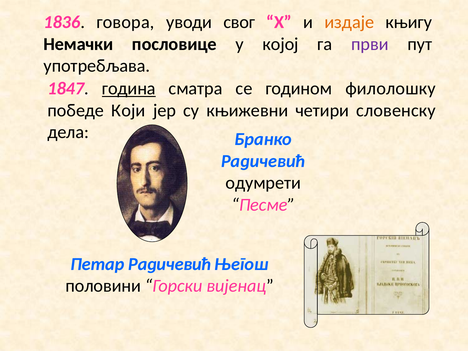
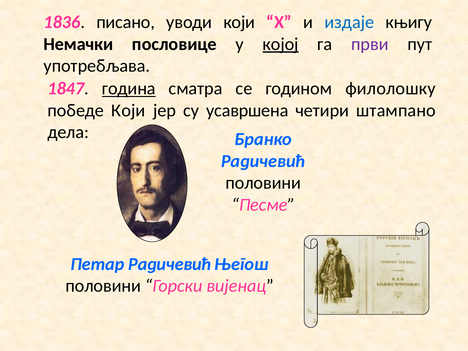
говора: говора -> писано
уводи свог: свог -> који
издаје colour: orange -> blue
којој underline: none -> present
књижевни: књижевни -> усавршена
словенску: словенску -> штампано
одумрети at (263, 183): одумрети -> половини
